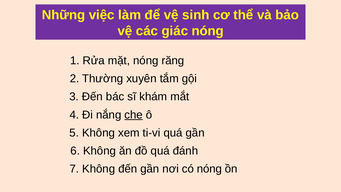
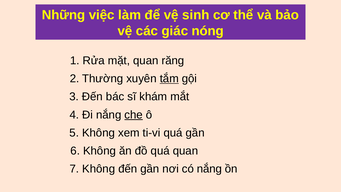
mặt nóng: nóng -> quan
tắm underline: none -> present
quá đánh: đánh -> quan
có nóng: nóng -> nắng
